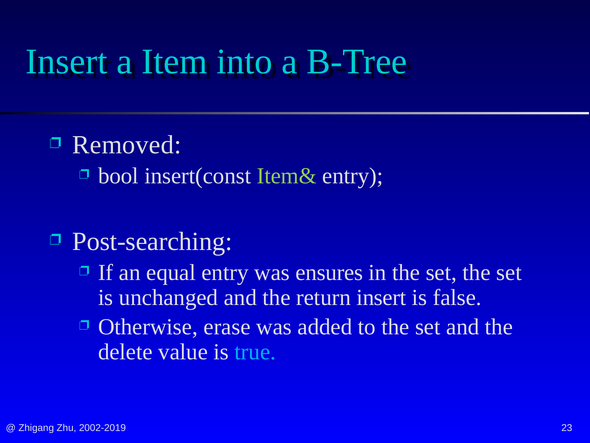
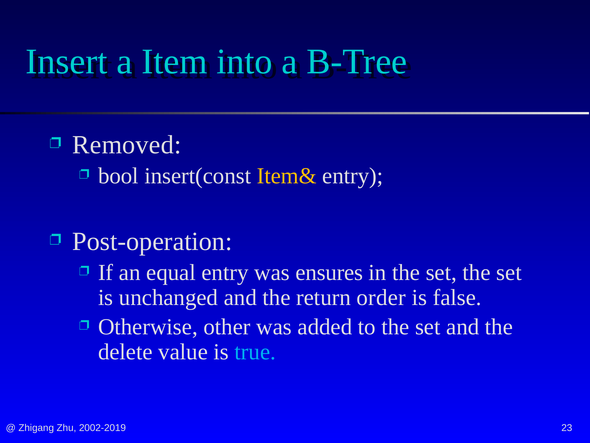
Item& colour: light green -> yellow
Post-searching: Post-searching -> Post-operation
return insert: insert -> order
erase: erase -> other
